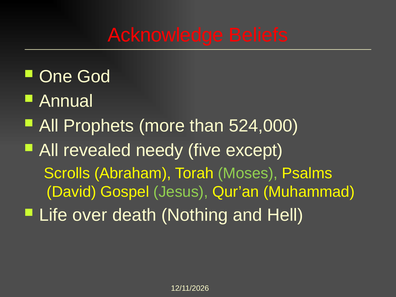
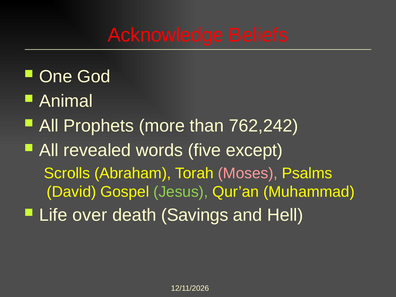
Annual: Annual -> Animal
524,000: 524,000 -> 762,242
needy: needy -> words
Moses colour: light green -> pink
Nothing: Nothing -> Savings
